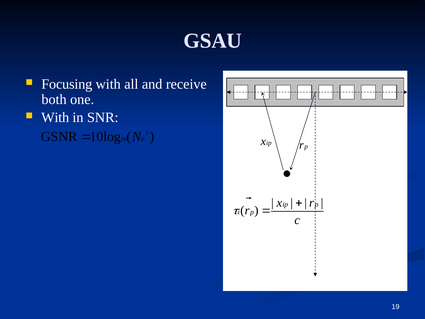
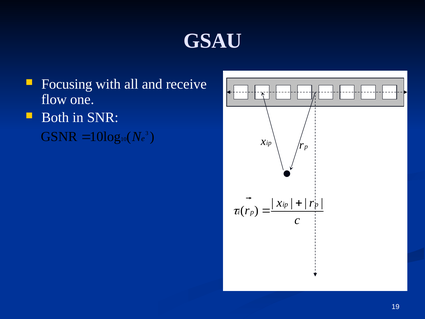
both: both -> flow
With at (55, 117): With -> Both
